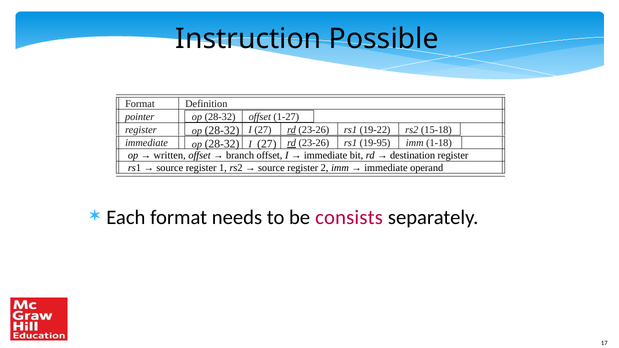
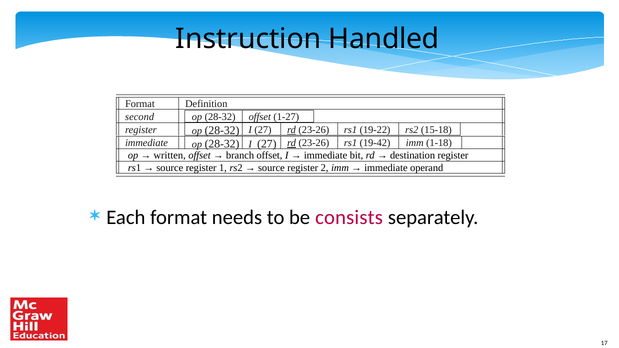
Possible: Possible -> Handled
pointer: pointer -> second
19-95: 19-95 -> 19-42
